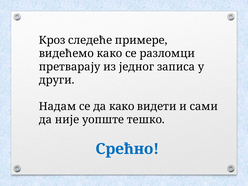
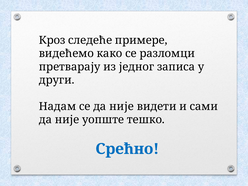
се да како: како -> није
